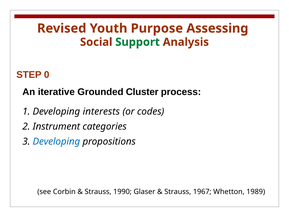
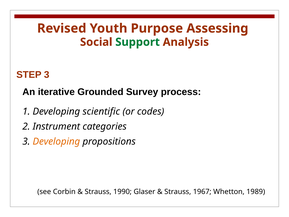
STEP 0: 0 -> 3
Cluster: Cluster -> Survey
interests: interests -> scientific
Developing at (56, 141) colour: blue -> orange
